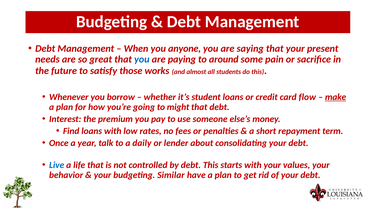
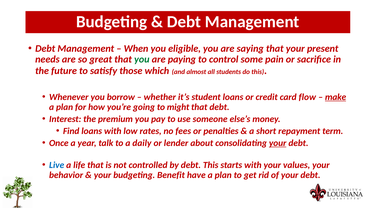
anyone: anyone -> eligible
you at (142, 59) colour: blue -> green
around: around -> control
works: works -> which
your at (278, 143) underline: none -> present
Similar: Similar -> Benefit
